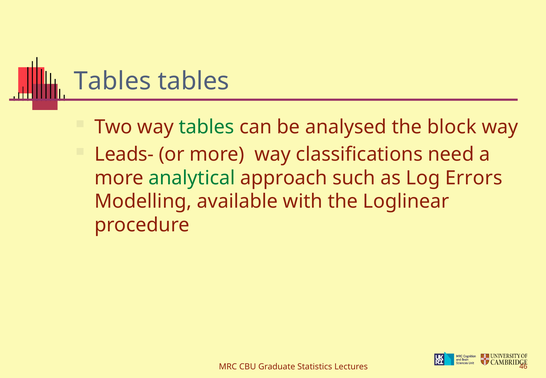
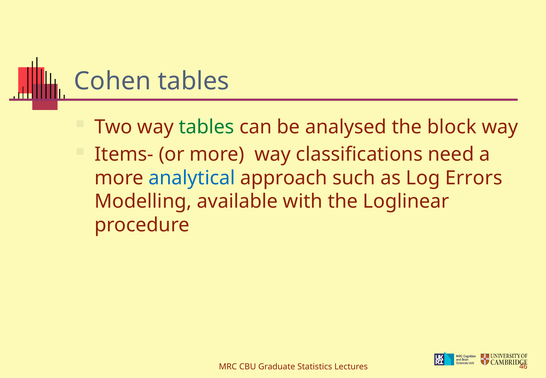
Tables at (112, 81): Tables -> Cohen
Leads-: Leads- -> Items-
analytical colour: green -> blue
